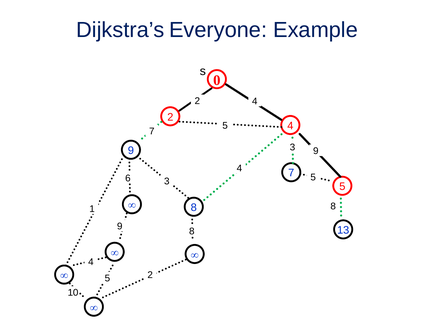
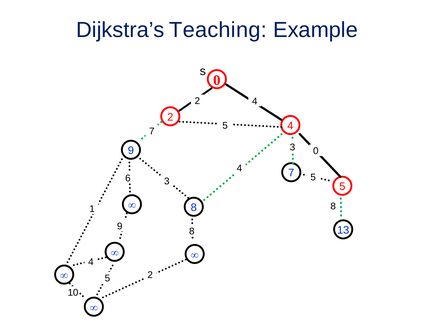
Everyone: Everyone -> Teaching
3 9: 9 -> 0
